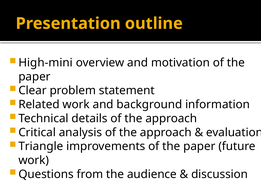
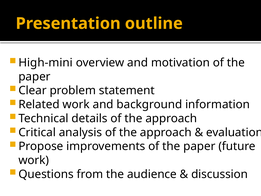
Triangle: Triangle -> Propose
